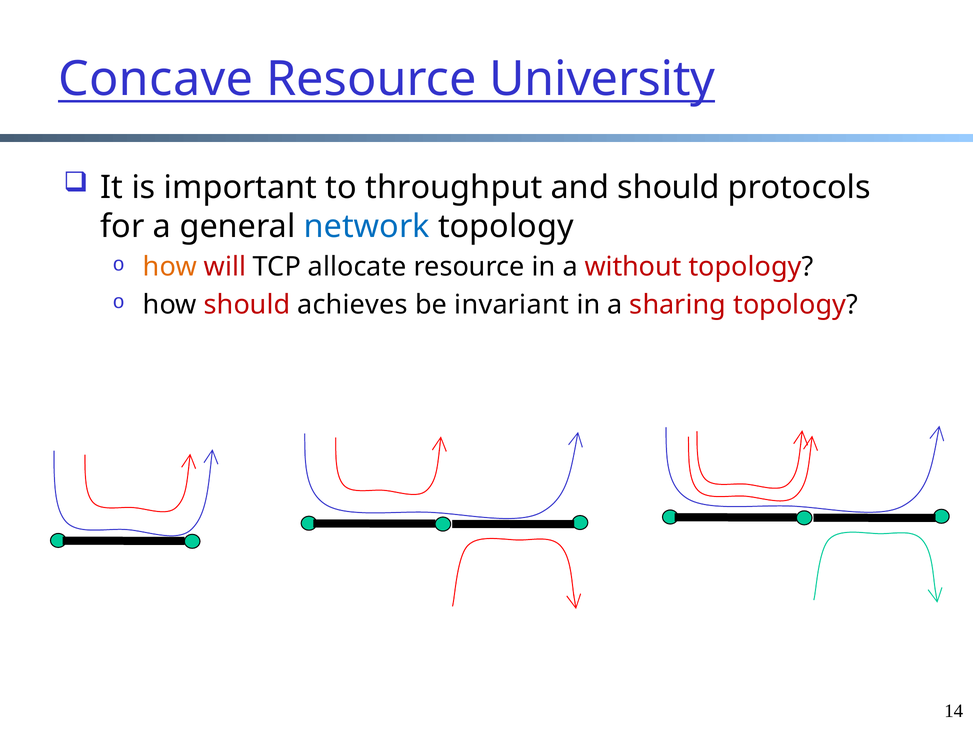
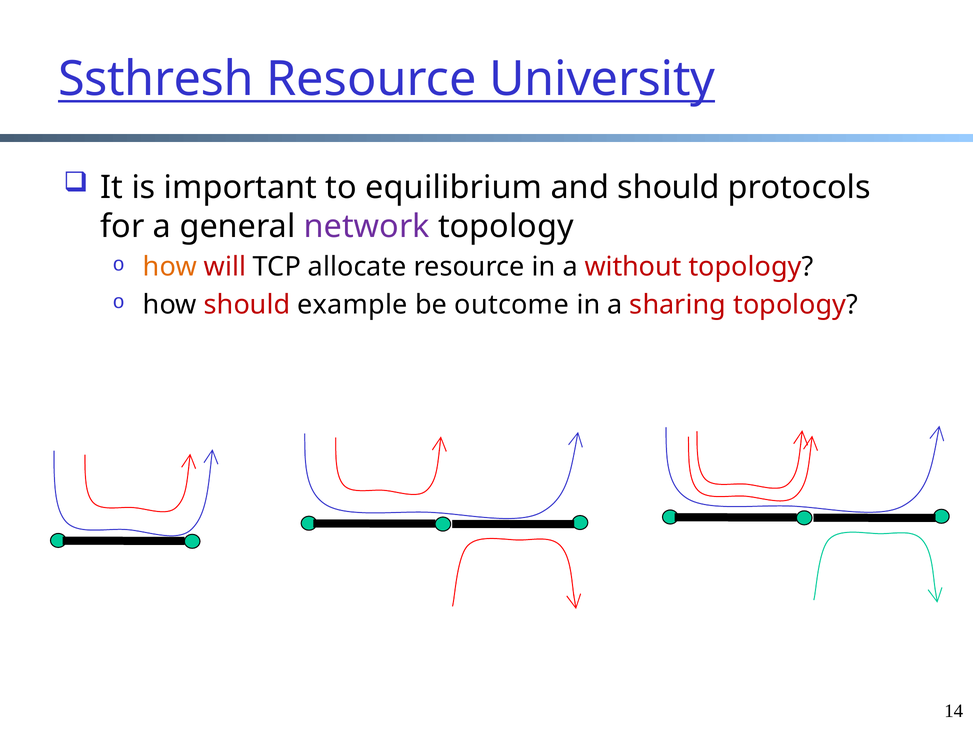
Concave: Concave -> Ssthresh
throughput: throughput -> equilibrium
network colour: blue -> purple
achieves: achieves -> example
invariant: invariant -> outcome
